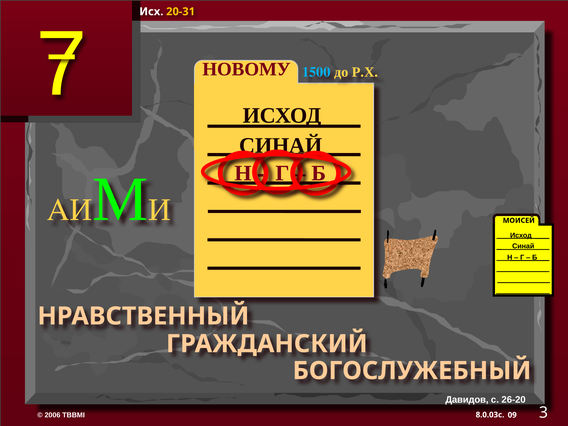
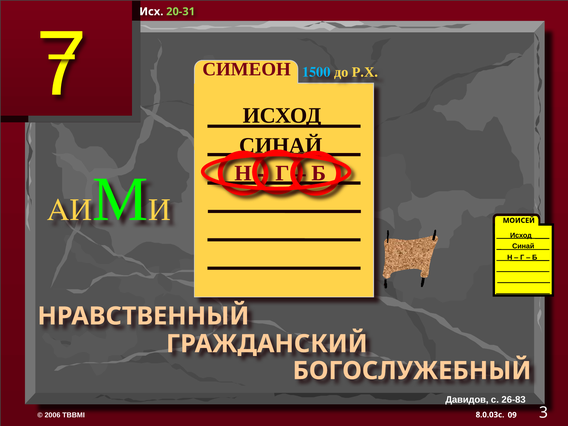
20-31 colour: yellow -> light green
НОВОМУ: НОВОМУ -> СИМЕОН
26-20: 26-20 -> 26-83
